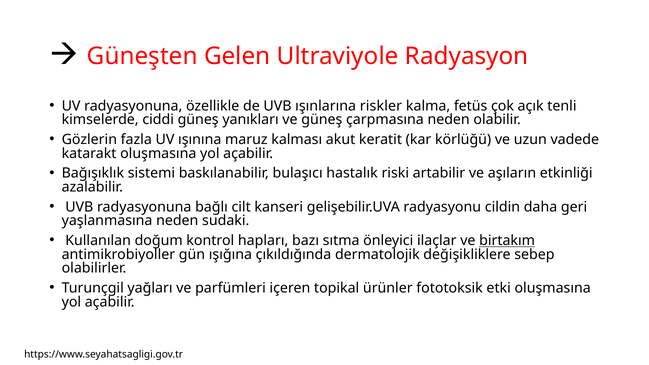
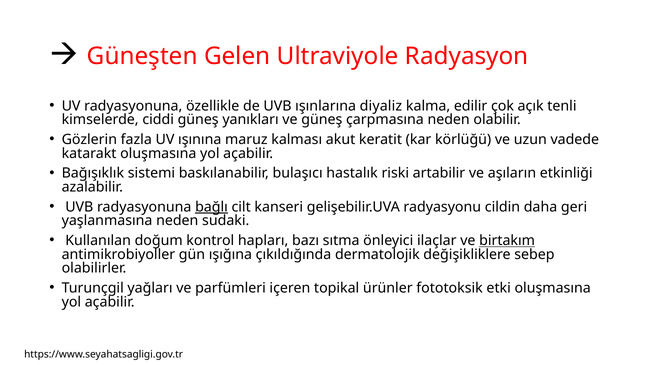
riskler: riskler -> diyaliz
fetüs: fetüs -> edilir
bağlı underline: none -> present
